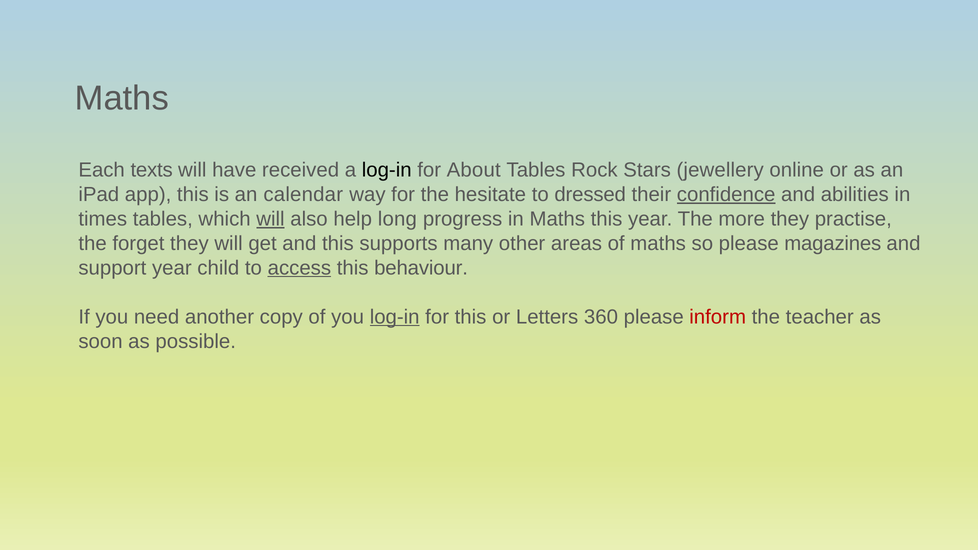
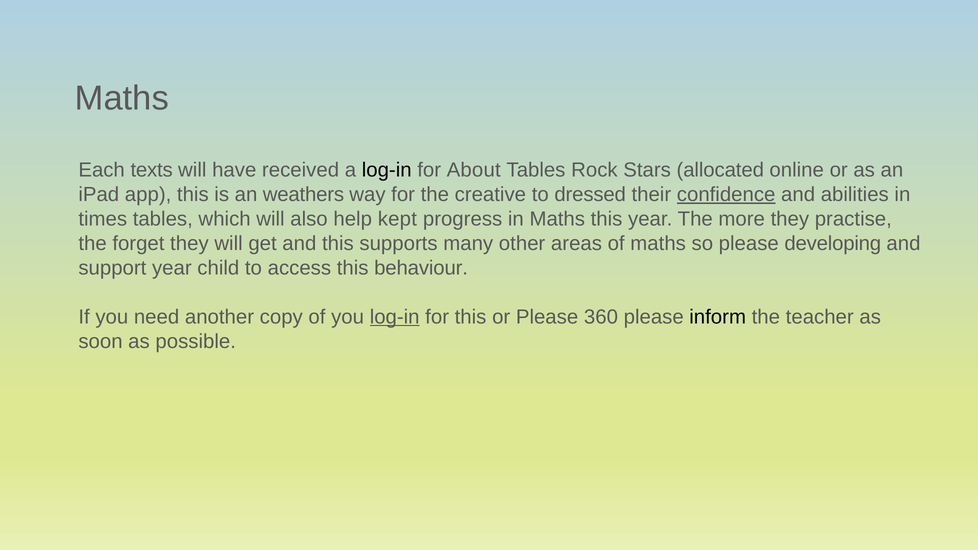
jewellery: jewellery -> allocated
calendar: calendar -> weathers
hesitate: hesitate -> creative
will at (270, 219) underline: present -> none
long: long -> kept
magazines: magazines -> developing
access underline: present -> none
or Letters: Letters -> Please
inform colour: red -> black
